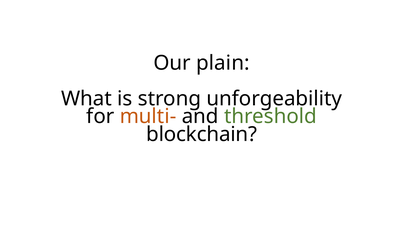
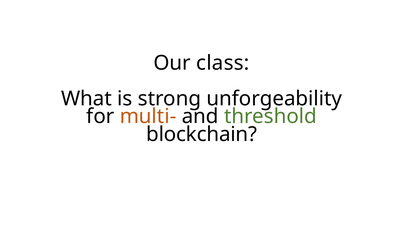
plain: plain -> class
